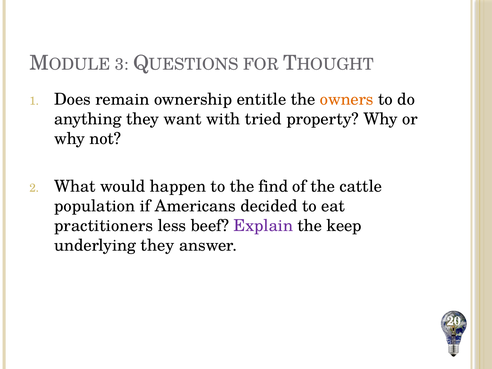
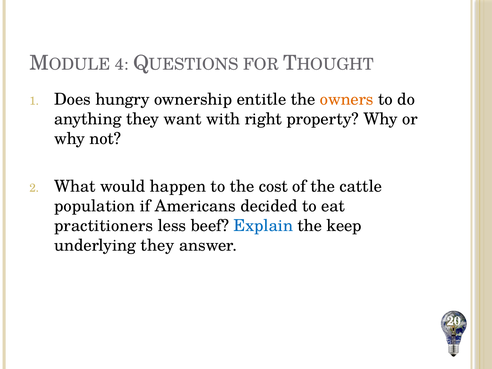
3: 3 -> 4
remain: remain -> hungry
tried: tried -> right
find: find -> cost
Explain colour: purple -> blue
